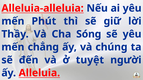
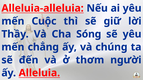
Phút: Phút -> Cuộc
tuyệt: tuyệt -> thơm
